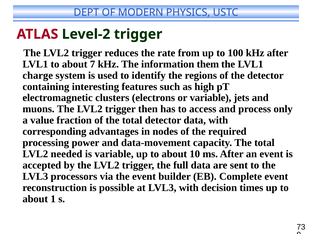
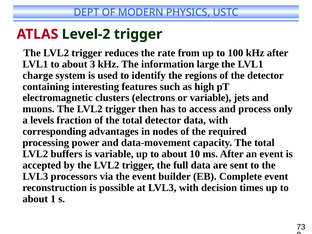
7: 7 -> 3
them: them -> large
value: value -> levels
needed: needed -> buffers
